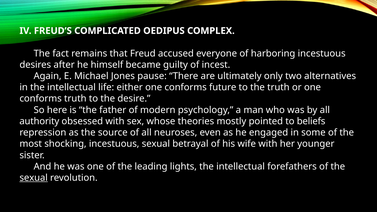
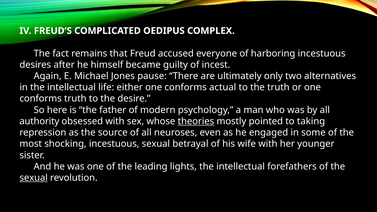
future: future -> actual
theories underline: none -> present
beliefs: beliefs -> taking
